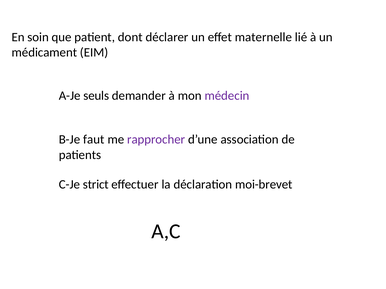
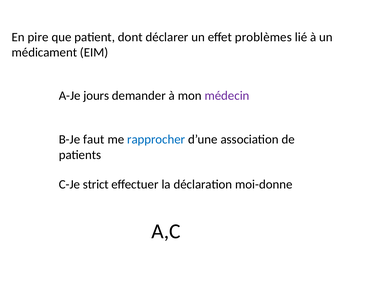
soin: soin -> pire
maternelle: maternelle -> problèmes
seuls: seuls -> jours
rapprocher colour: purple -> blue
moi-brevet: moi-brevet -> moi-donne
